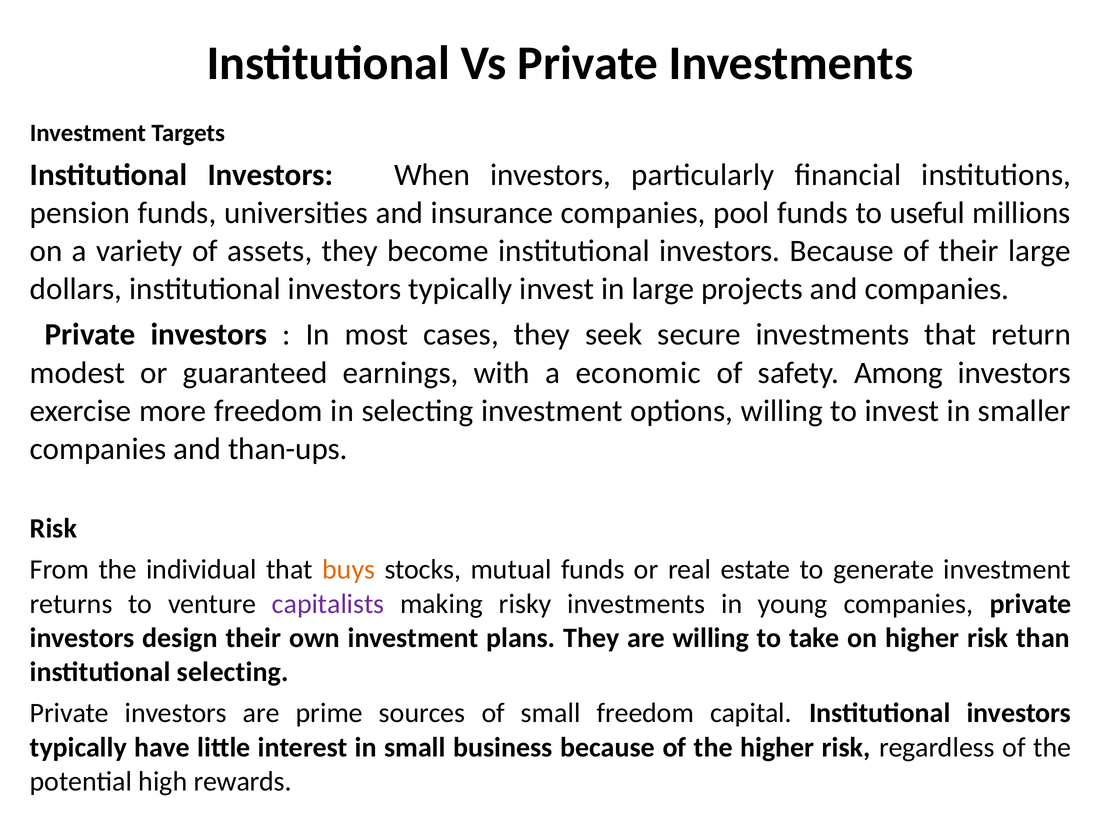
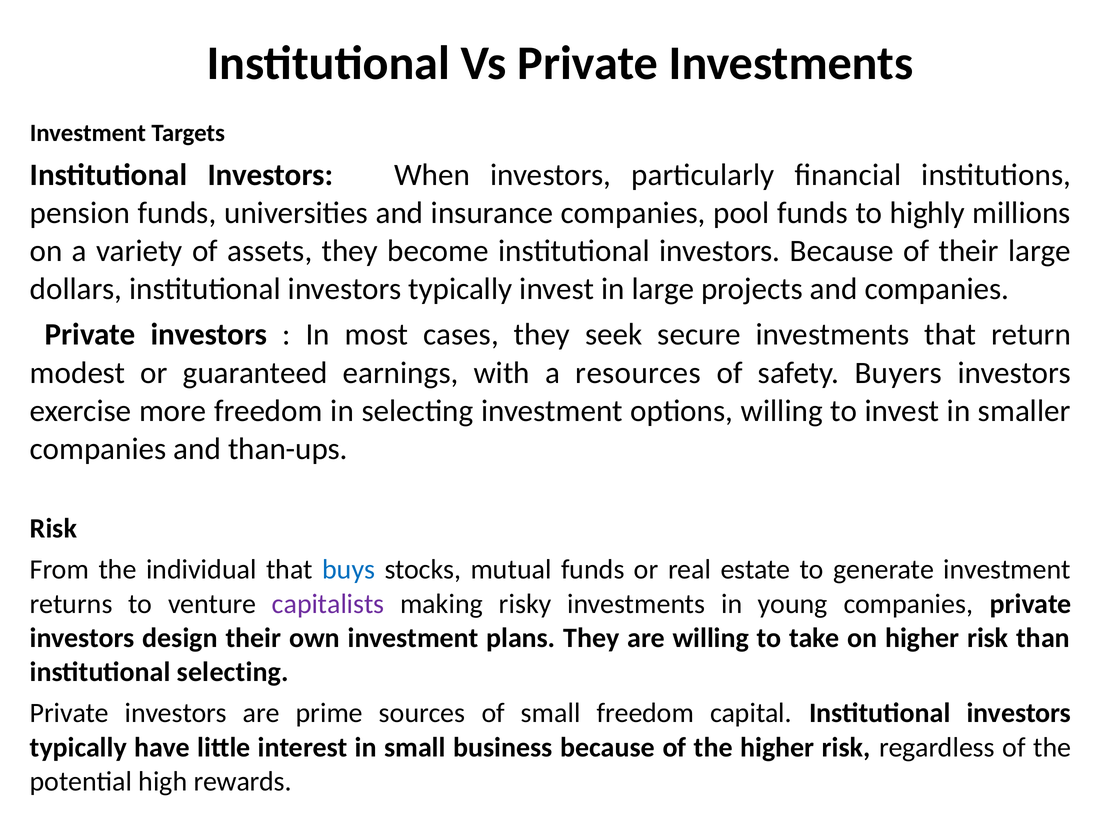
useful: useful -> highly
economic: economic -> resources
Among: Among -> Buyers
buys colour: orange -> blue
